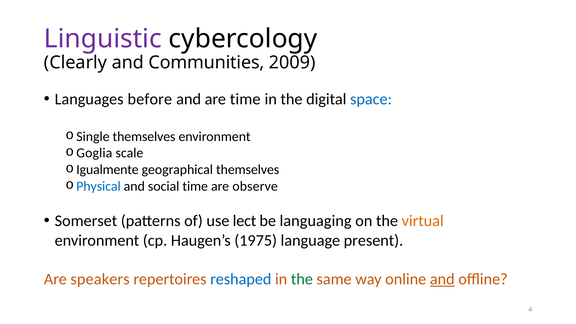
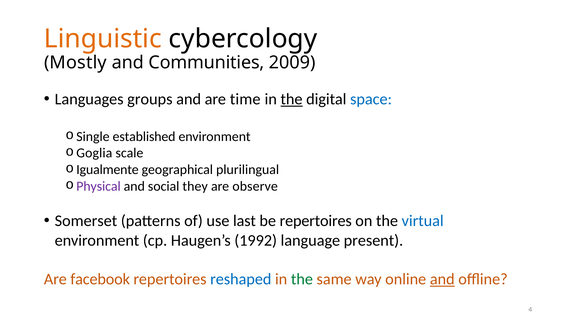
Linguistic colour: purple -> orange
Clearly: Clearly -> Mostly
before: before -> groups
the at (292, 99) underline: none -> present
Single themselves: themselves -> established
geographical themselves: themselves -> plurilingual
Physical colour: blue -> purple
social time: time -> they
lect: lect -> last
be languaging: languaging -> repertoires
virtual colour: orange -> blue
1975: 1975 -> 1992
speakers: speakers -> facebook
